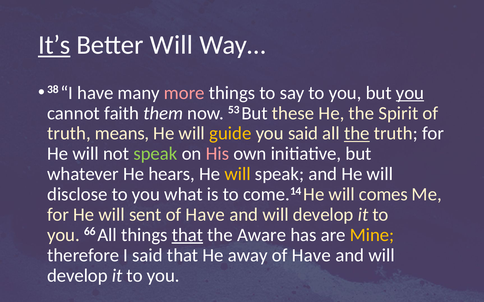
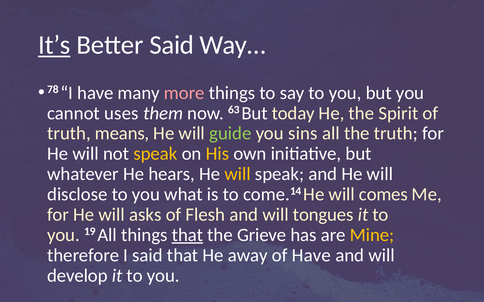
Better Will: Will -> Said
38: 38 -> 78
you at (410, 93) underline: present -> none
faith: faith -> uses
53: 53 -> 63
these: these -> today
guide colour: yellow -> light green
you said: said -> sins
the at (357, 134) underline: present -> none
speak at (155, 154) colour: light green -> yellow
His colour: pink -> yellow
sent: sent -> asks
Have at (205, 215): Have -> Flesh
develop at (323, 215): develop -> tongues
66: 66 -> 19
Aware: Aware -> Grieve
